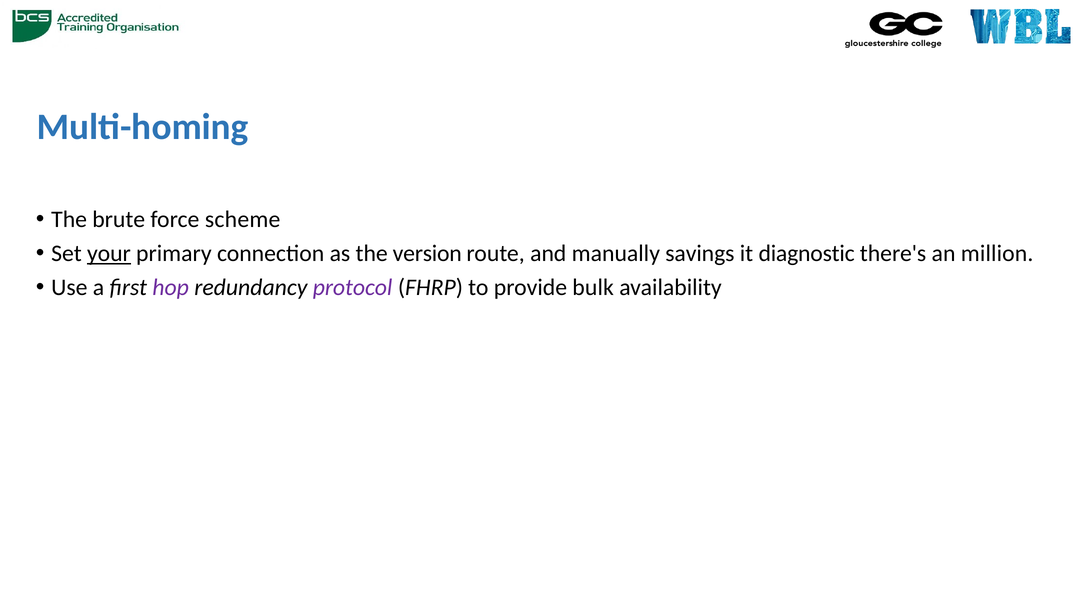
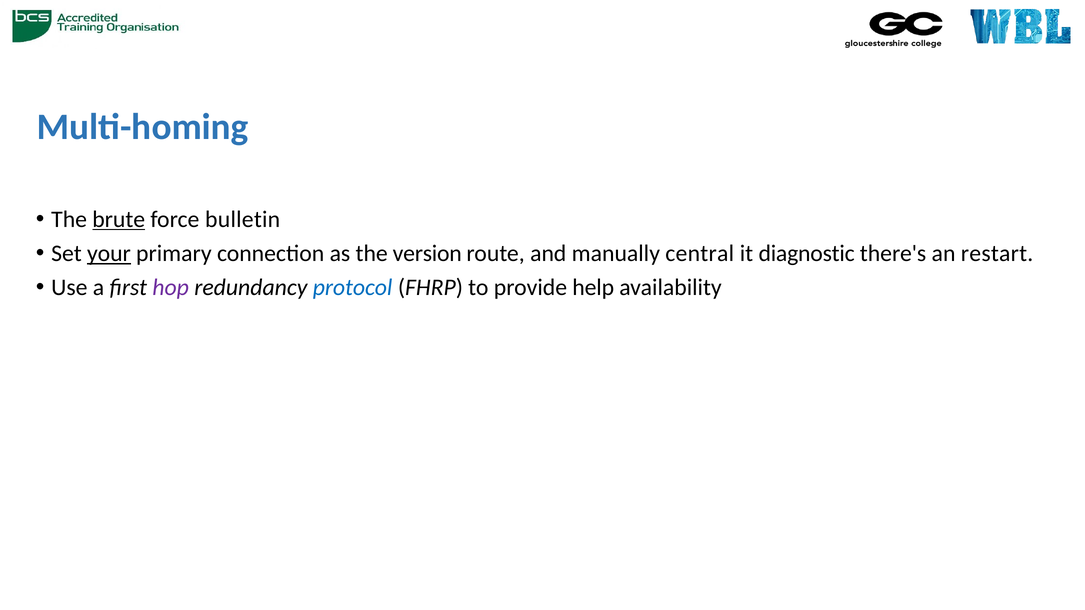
brute underline: none -> present
scheme: scheme -> bulletin
savings: savings -> central
million: million -> restart
protocol colour: purple -> blue
bulk: bulk -> help
